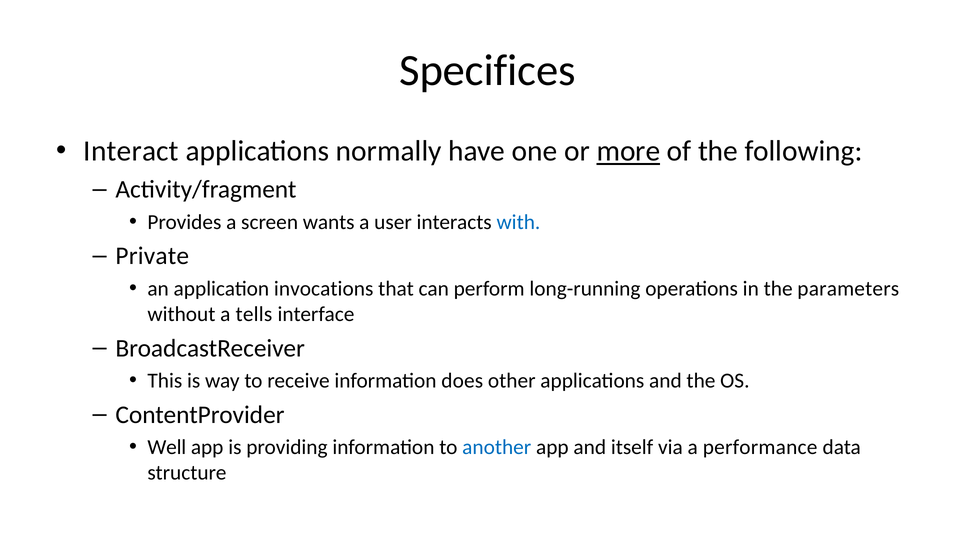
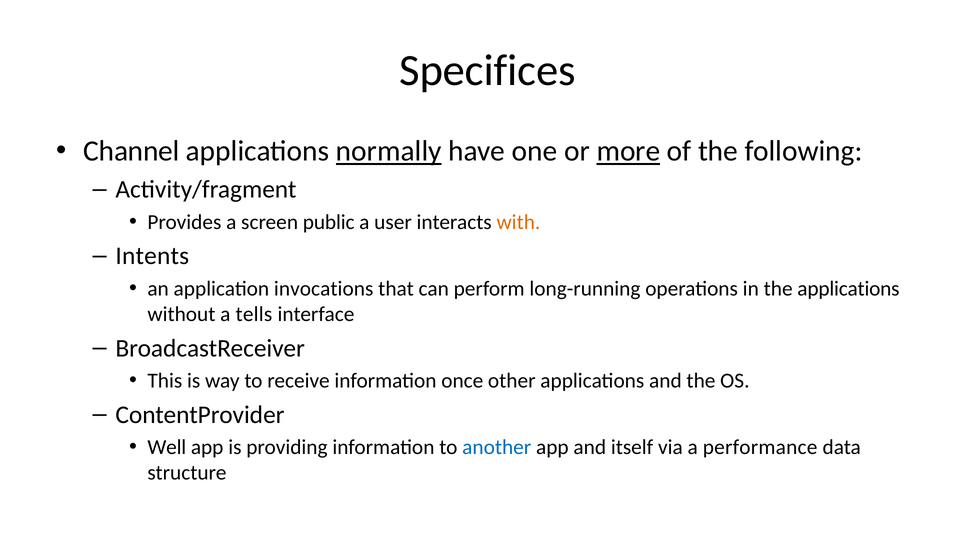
Interact: Interact -> Channel
normally underline: none -> present
wants: wants -> public
with colour: blue -> orange
Private: Private -> Intents
the parameters: parameters -> applications
does: does -> once
